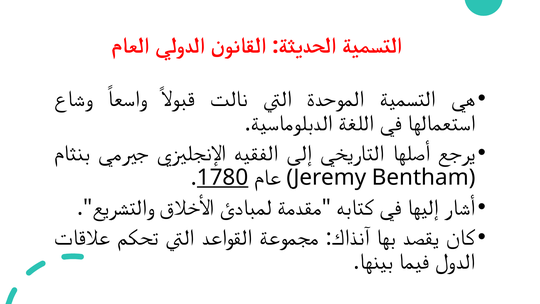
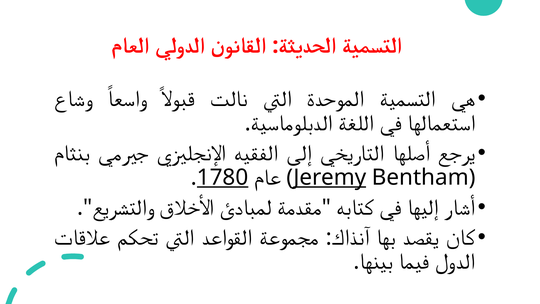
Jeremy underline: none -> present
